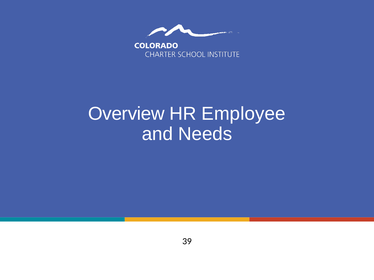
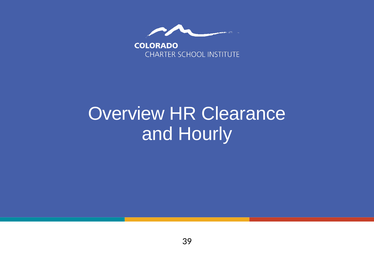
Employee: Employee -> Clearance
Needs: Needs -> Hourly
